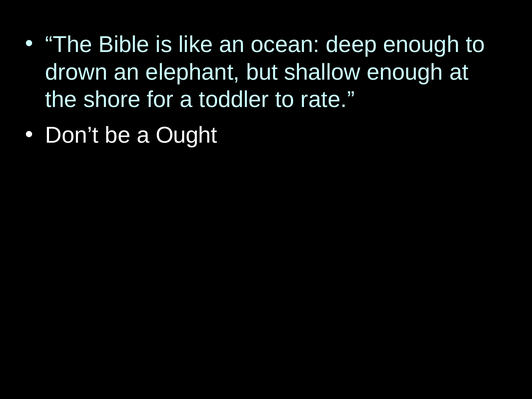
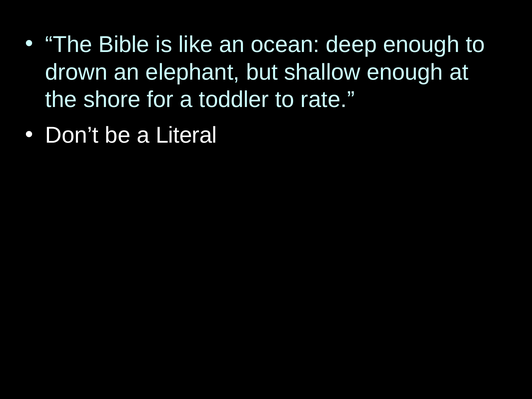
Ought: Ought -> Literal
